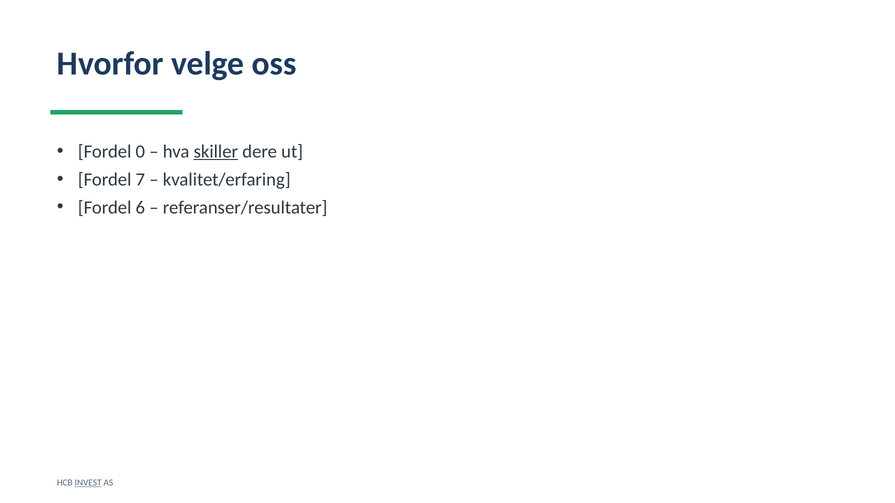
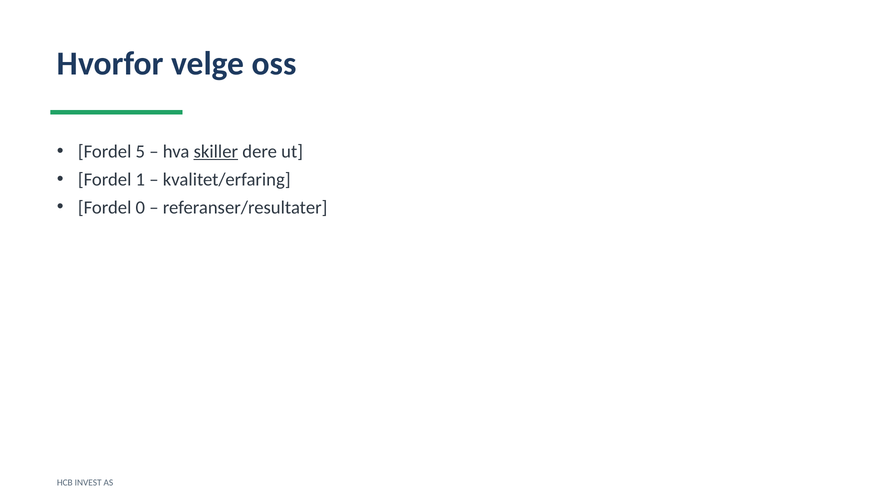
0: 0 -> 5
7: 7 -> 1
6: 6 -> 0
INVEST underline: present -> none
